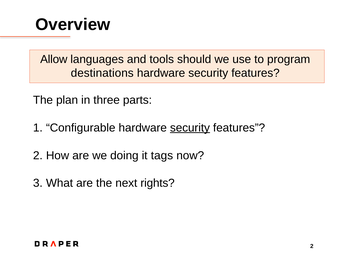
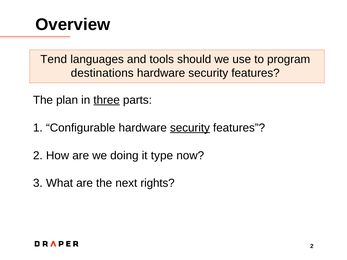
Allow: Allow -> Tend
three underline: none -> present
tags: tags -> type
